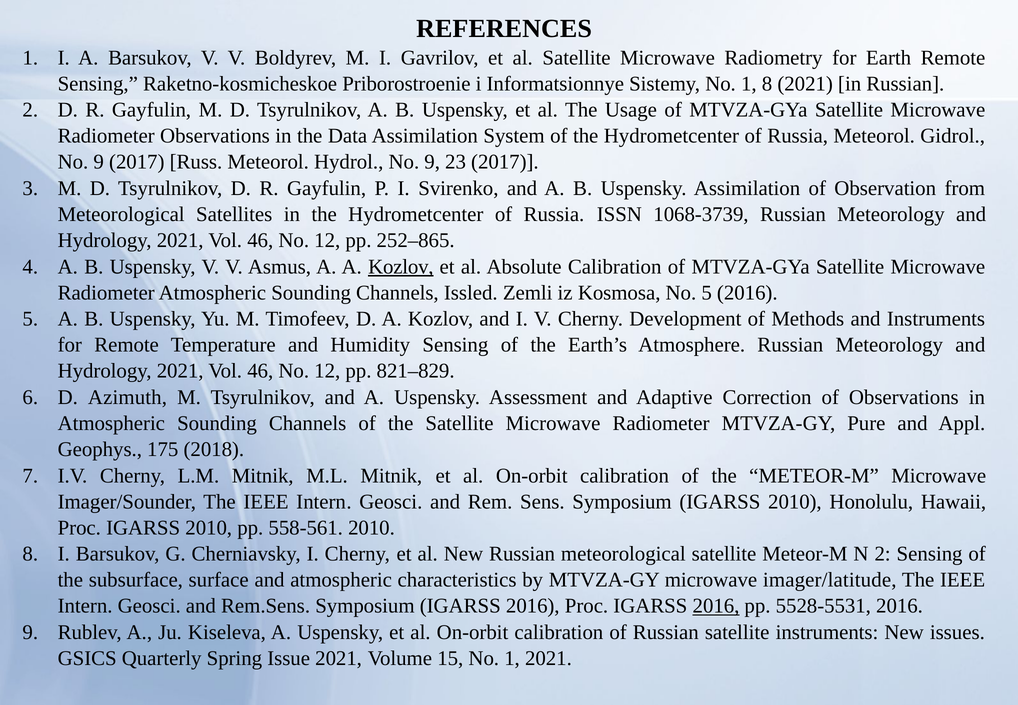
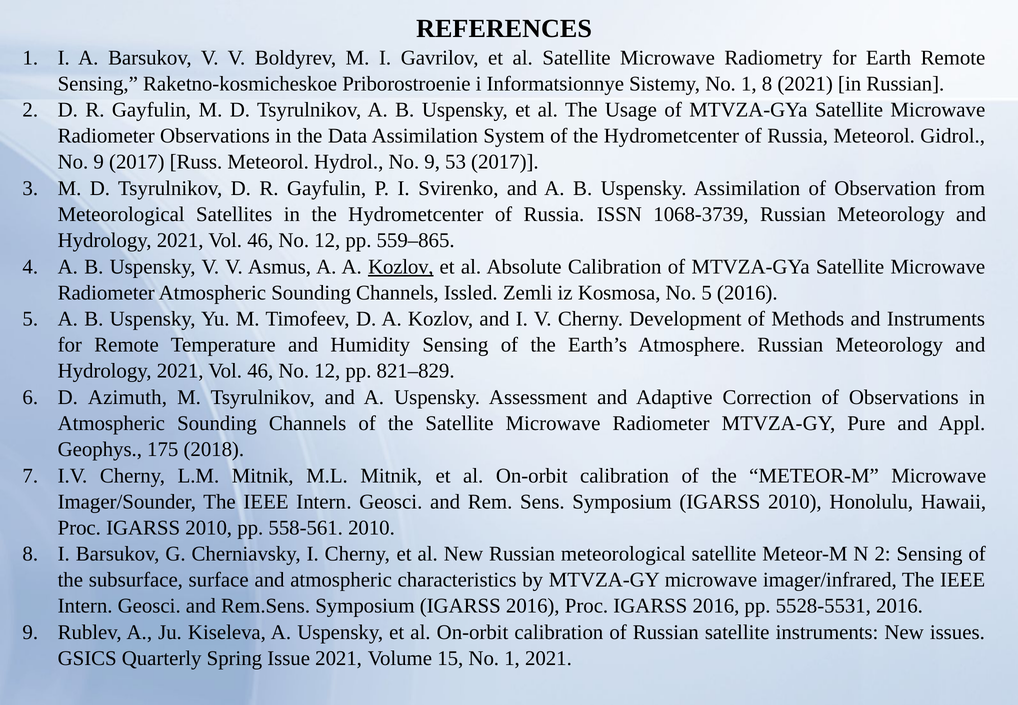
23: 23 -> 53
252–865: 252–865 -> 559–865
imager/latitude: imager/latitude -> imager/infrared
2016 at (716, 606) underline: present -> none
